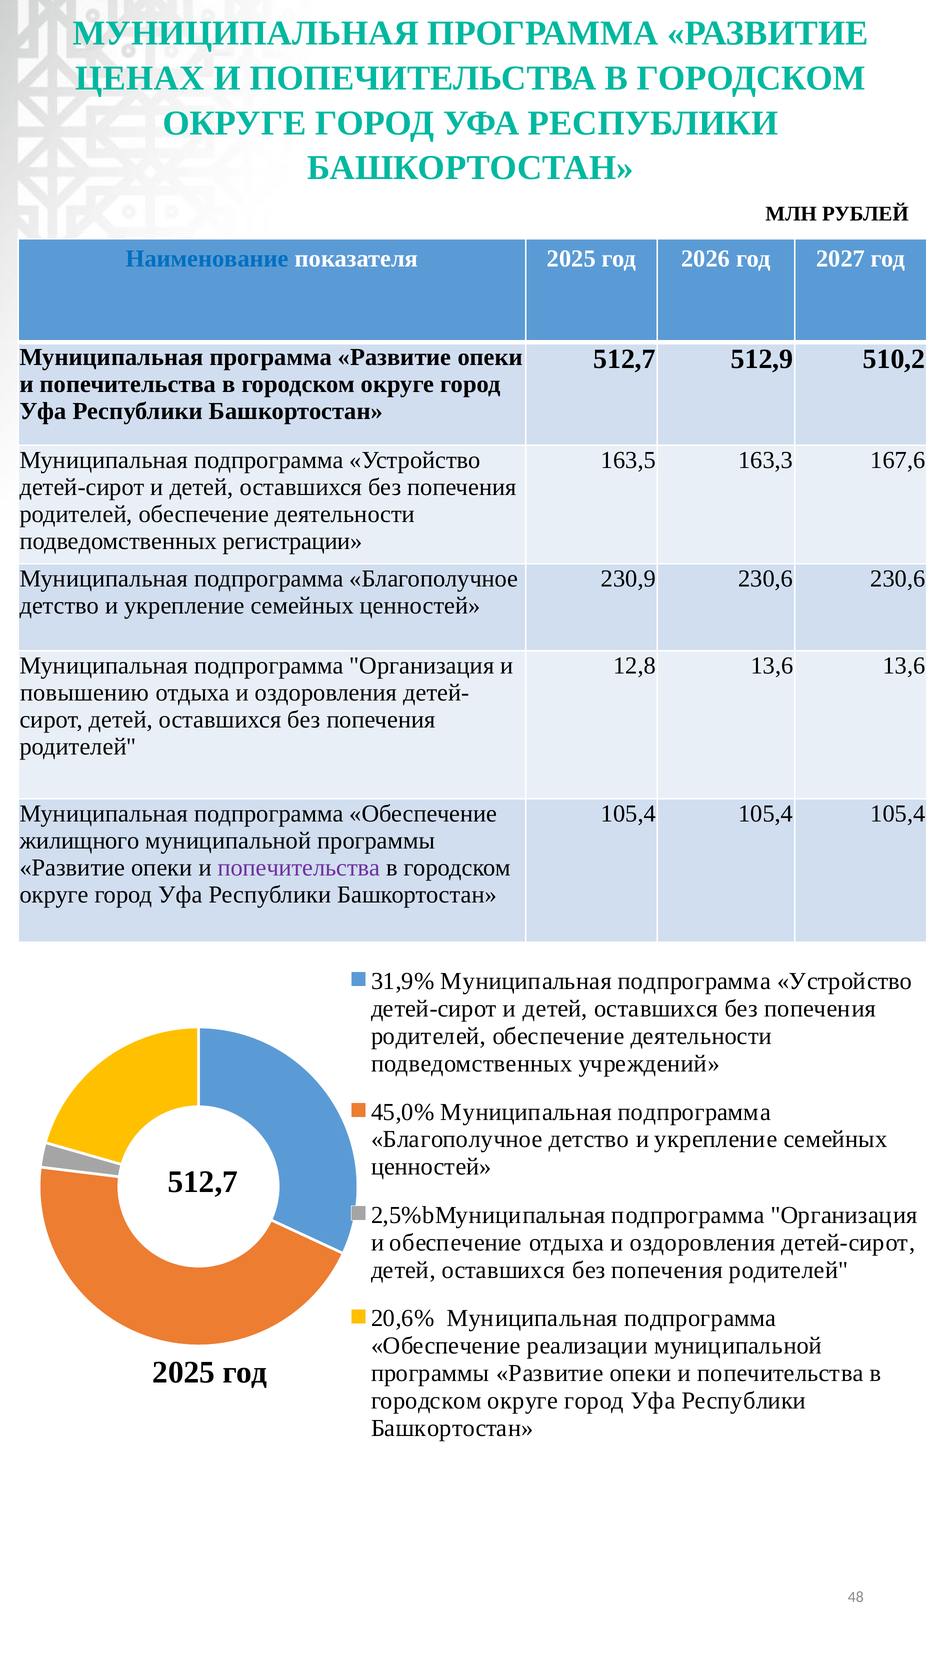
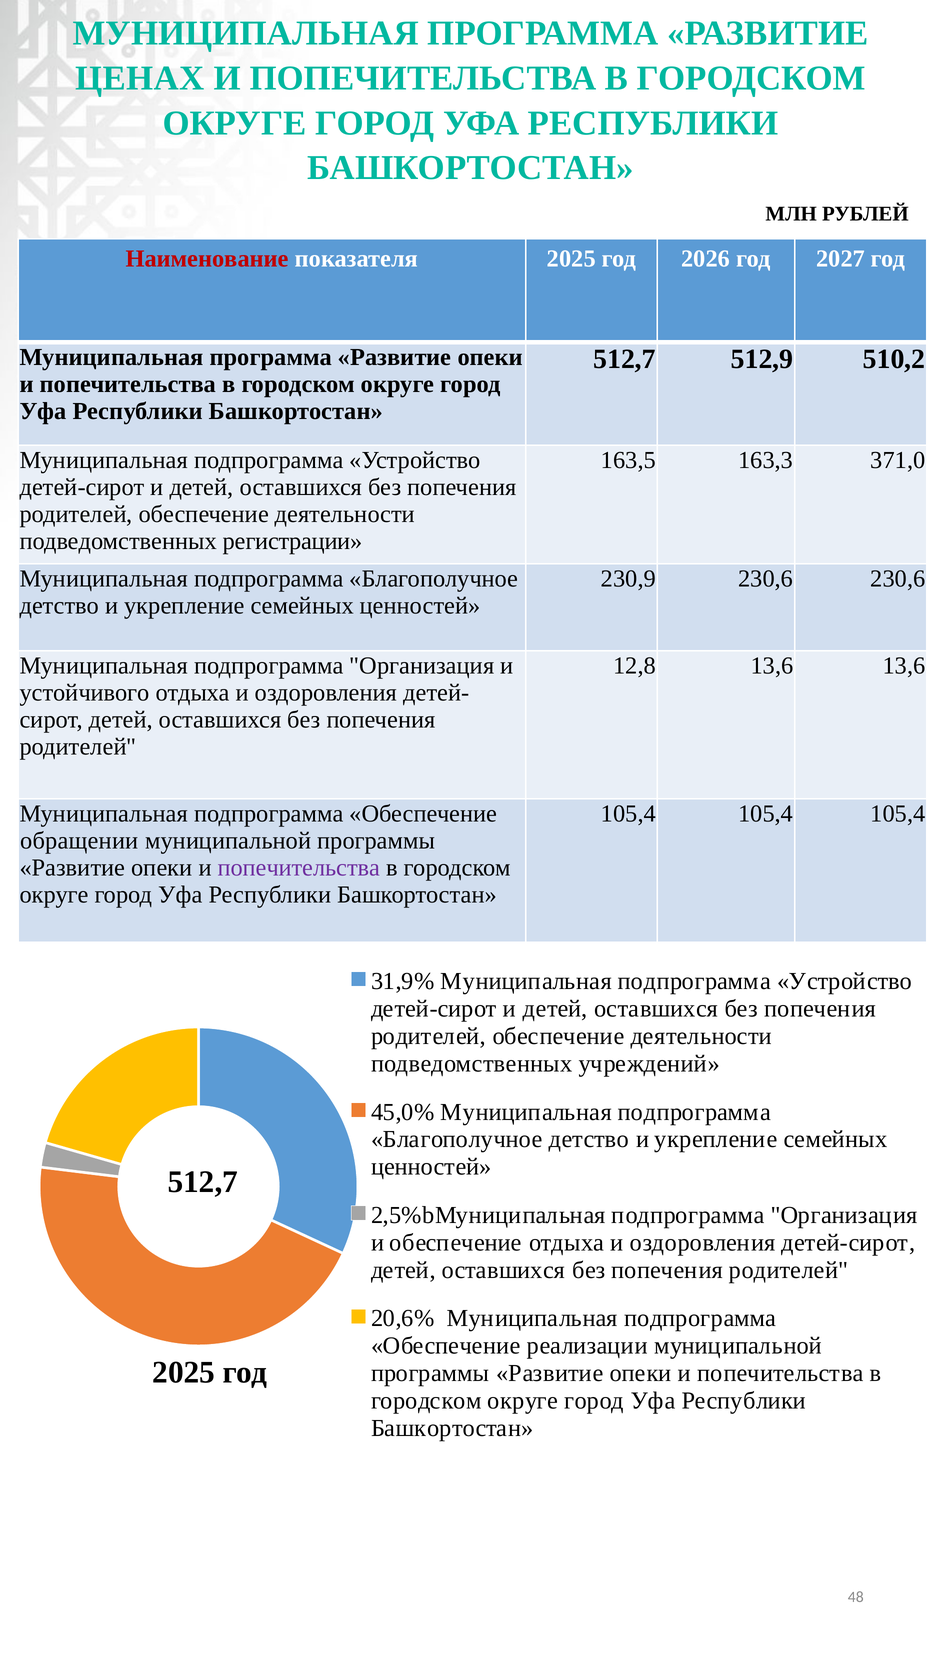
Наименование colour: blue -> red
167,6: 167,6 -> 371,0
повышению: повышению -> устойчивого
жилищного: жилищного -> обращении
